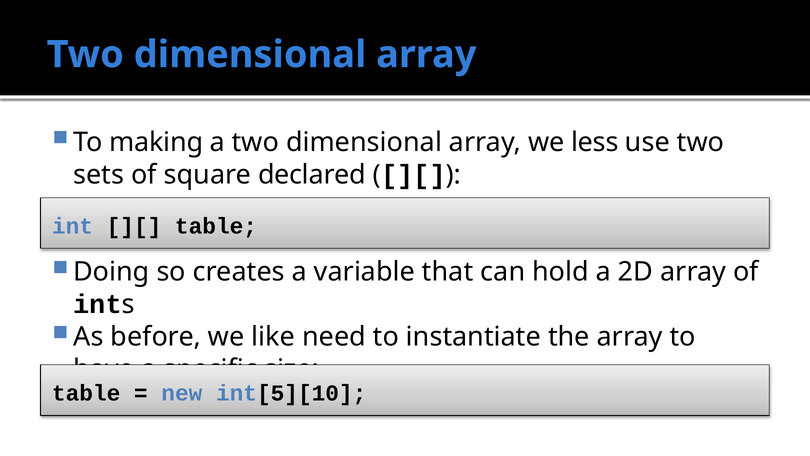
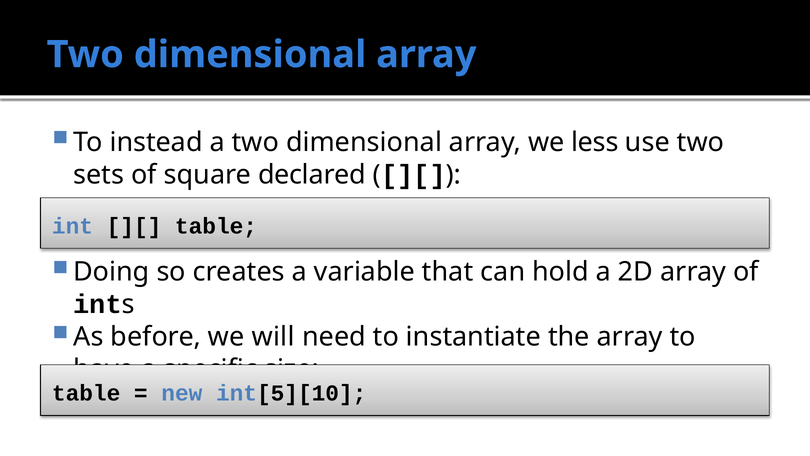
making: making -> instead
like: like -> will
